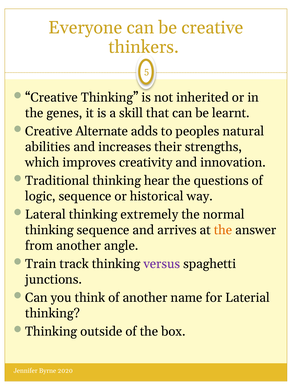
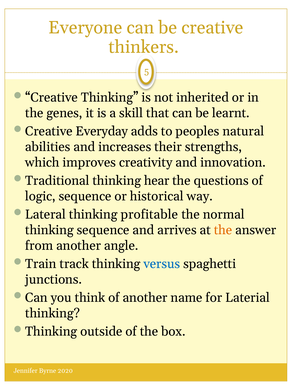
Alternate: Alternate -> Everyday
extremely: extremely -> profitable
versus colour: purple -> blue
